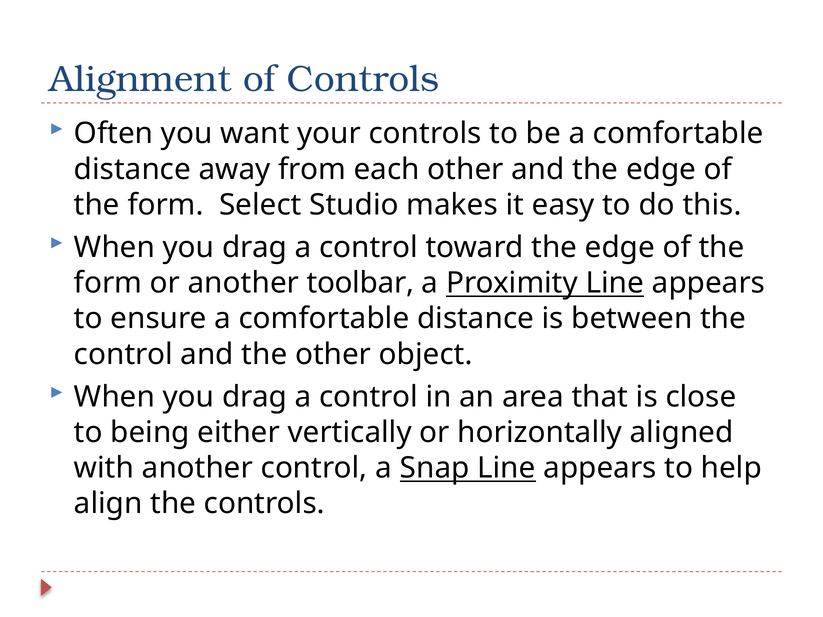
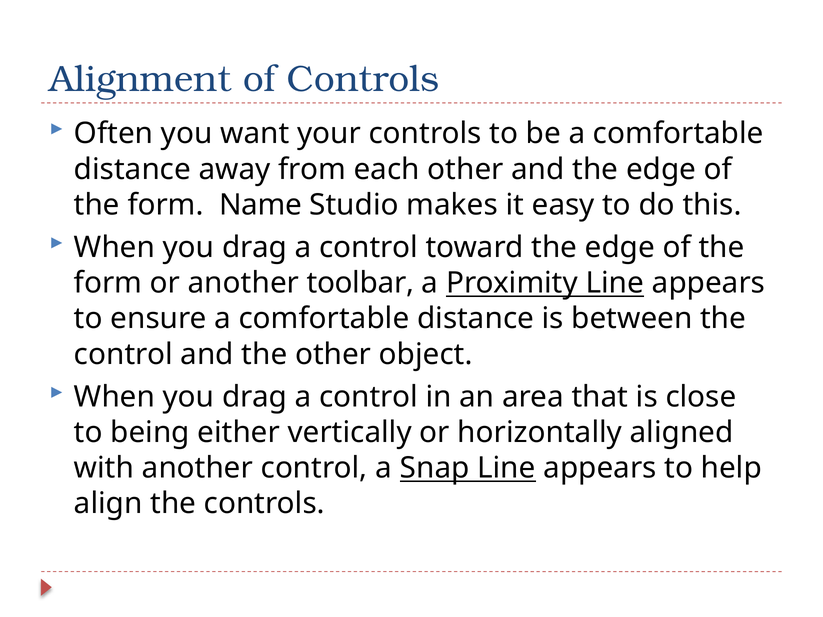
Select: Select -> Name
